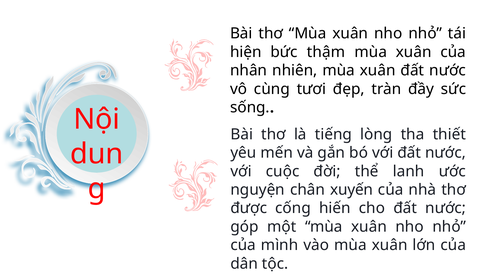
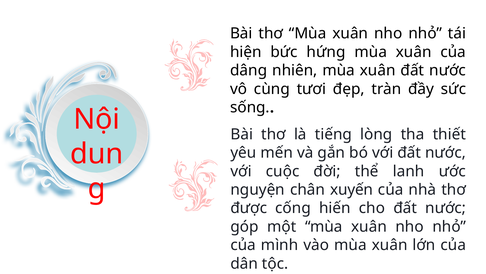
thậm: thậm -> hứng
nhân: nhân -> dâng
